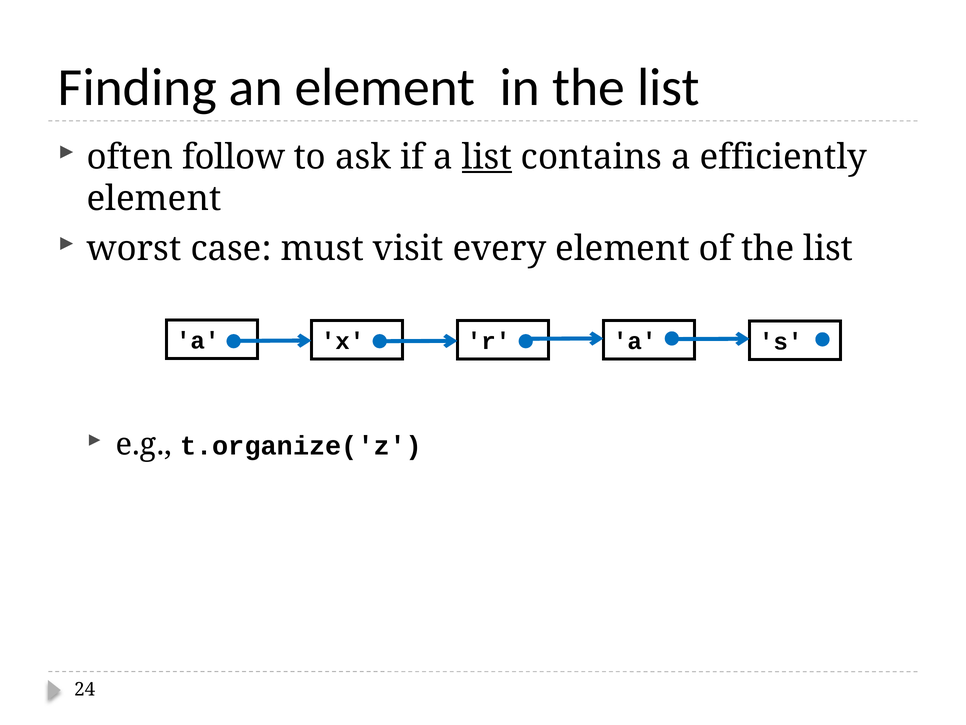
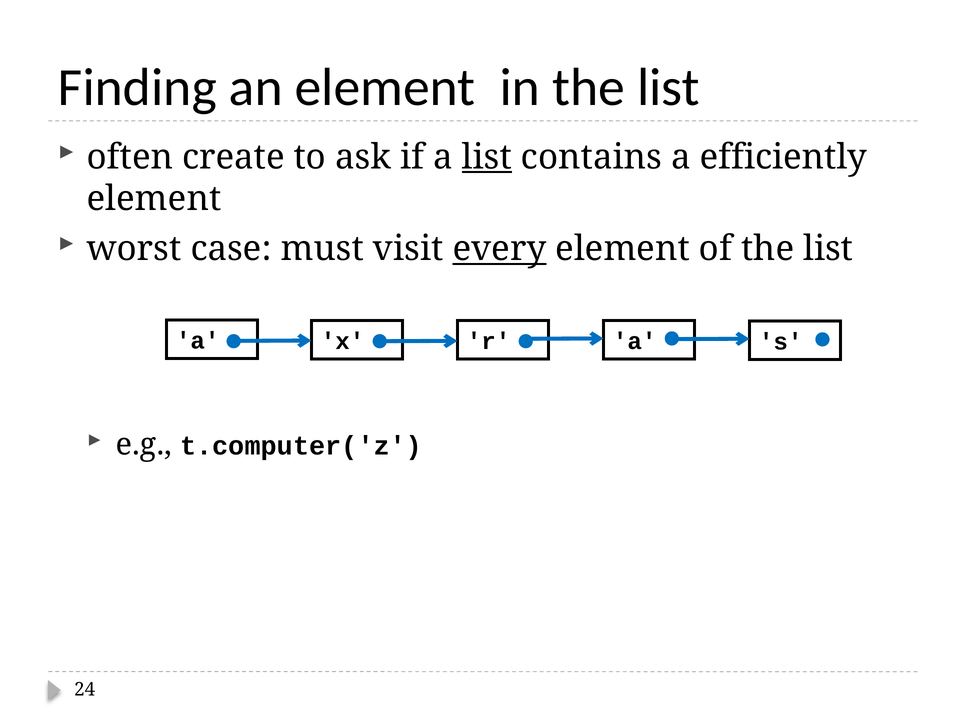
follow: follow -> create
every underline: none -> present
t.organize('z: t.organize('z -> t.computer('z
